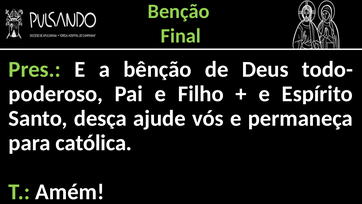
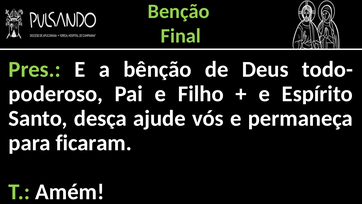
católica: católica -> ficaram
